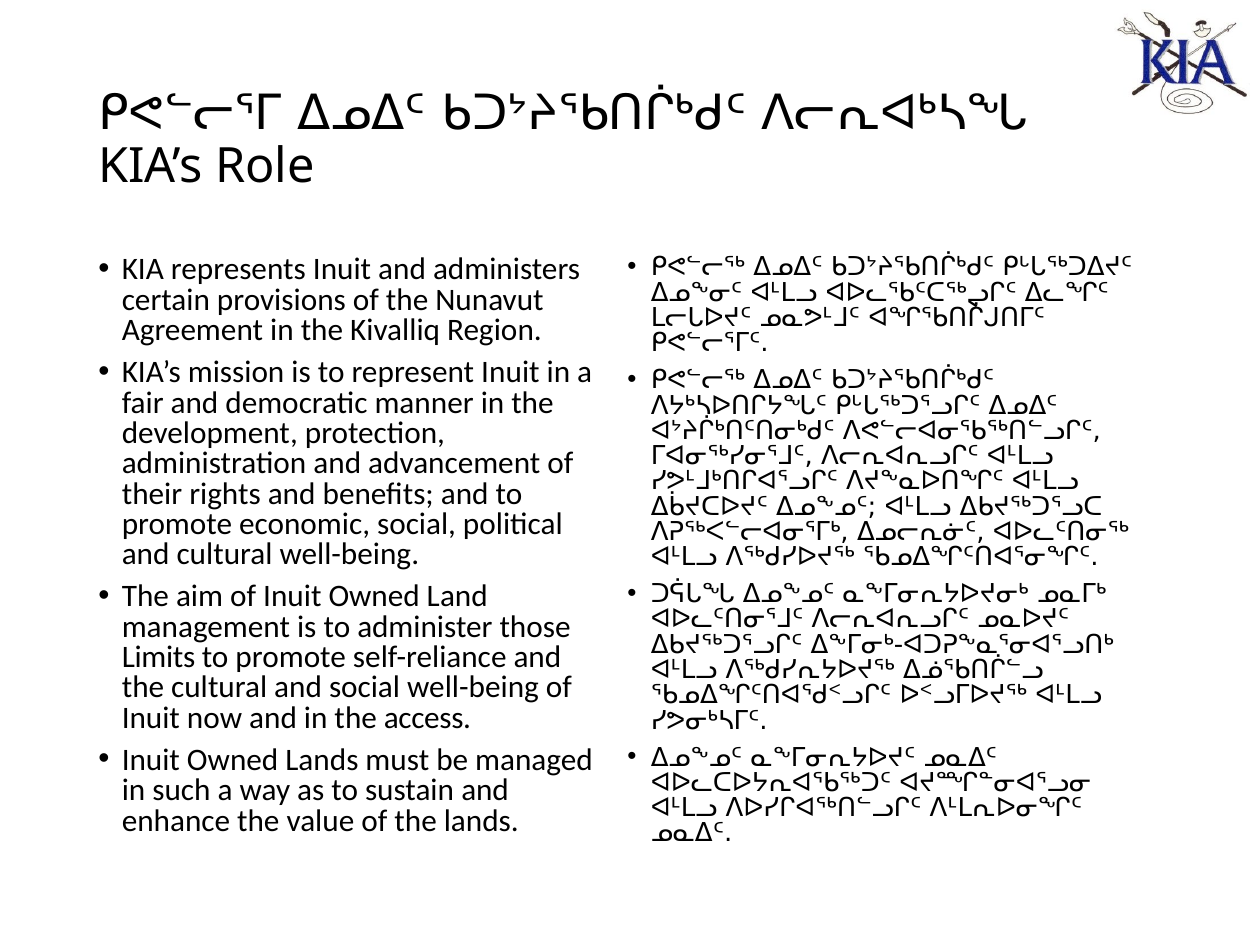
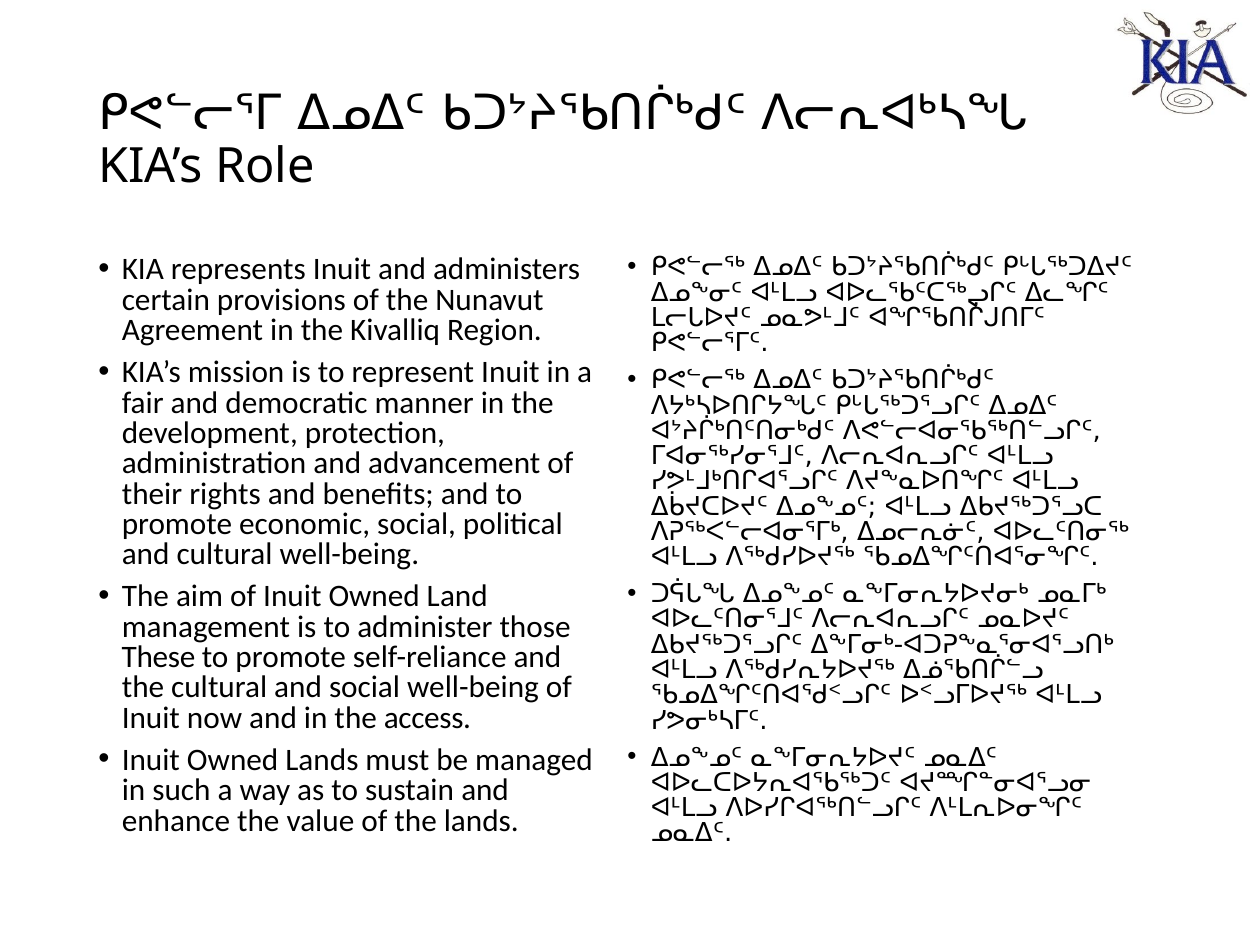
Limits: Limits -> These
